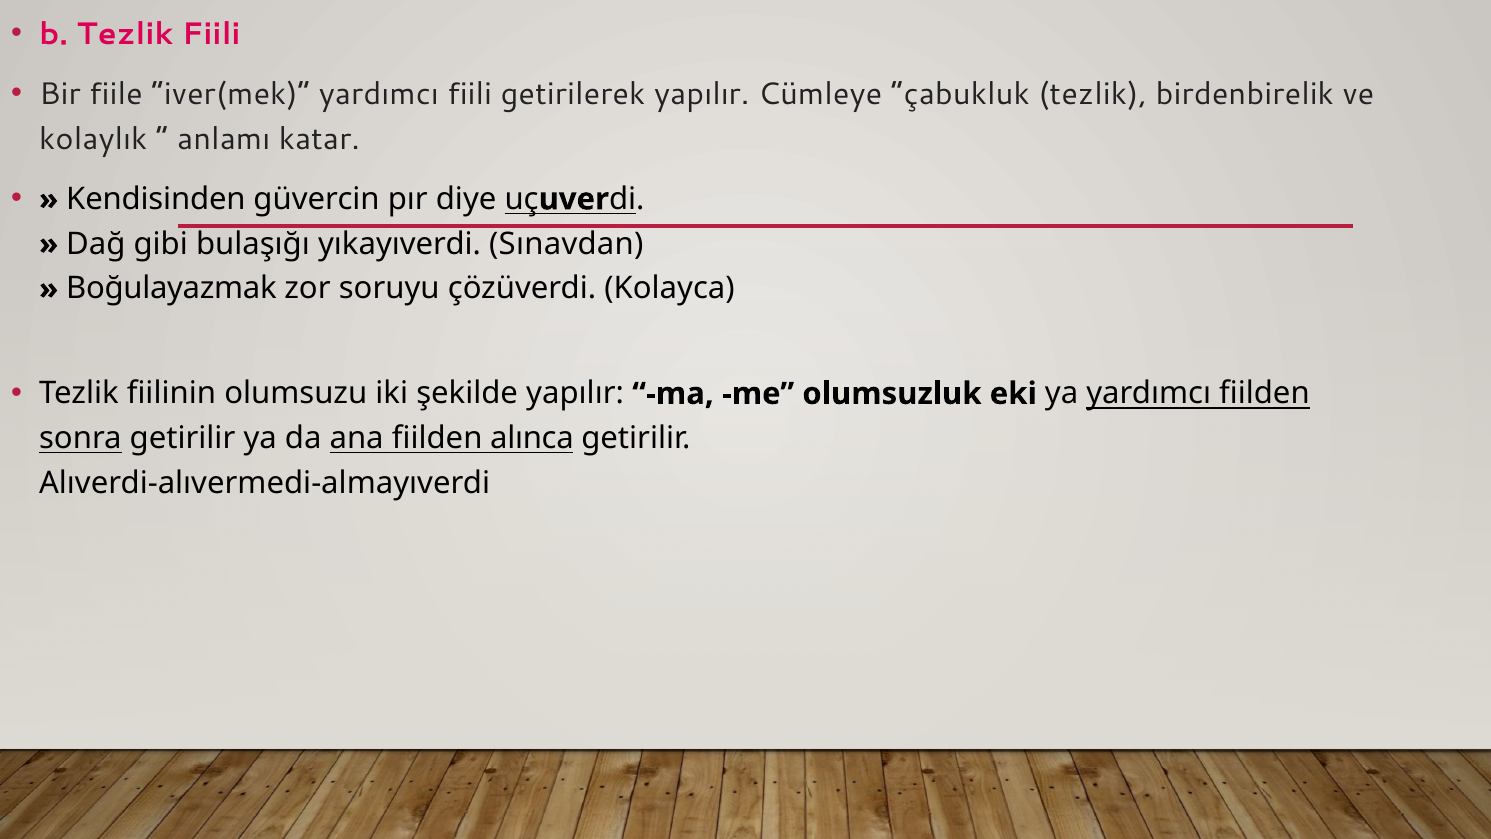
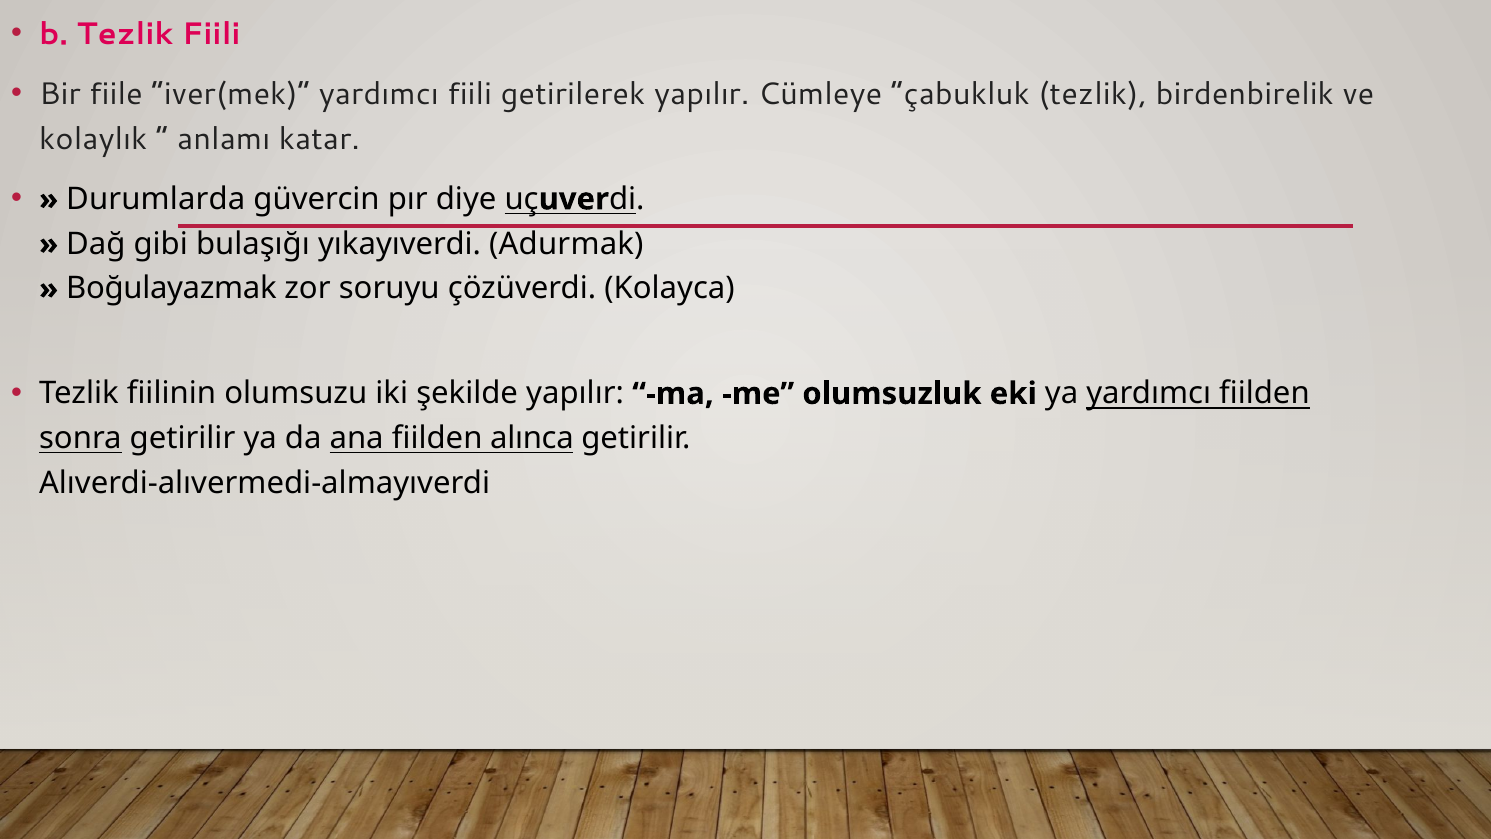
Kendisinden: Kendisinden -> Durumlarda
Sınavdan: Sınavdan -> Adurmak
